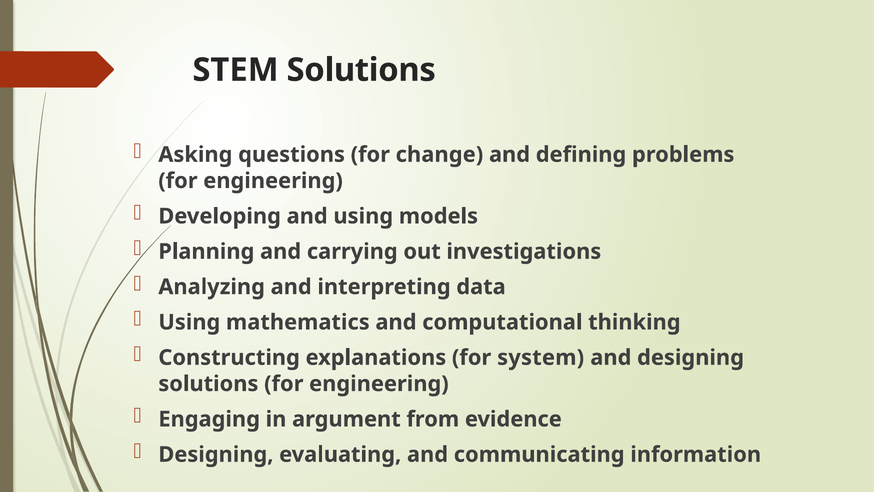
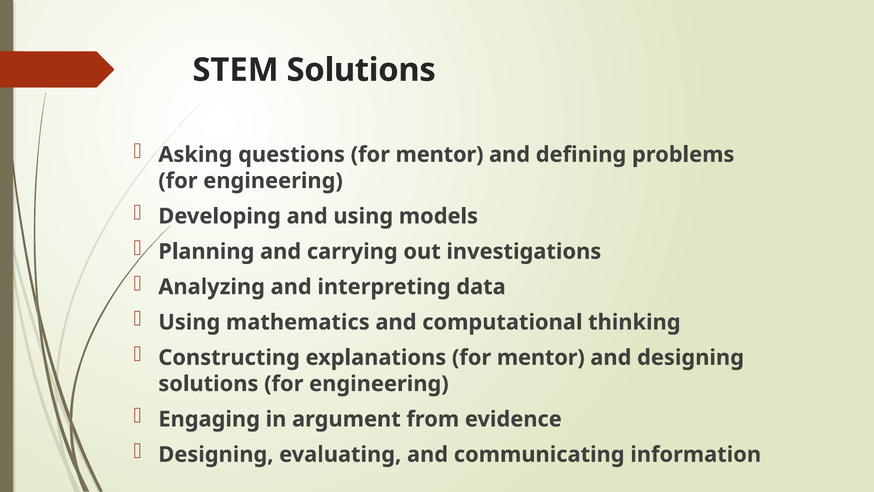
questions for change: change -> mentor
explanations for system: system -> mentor
